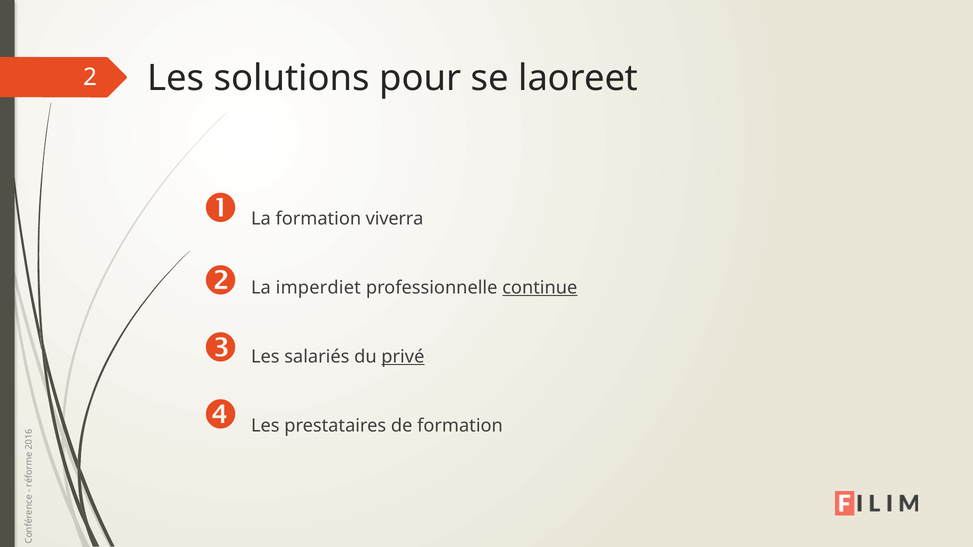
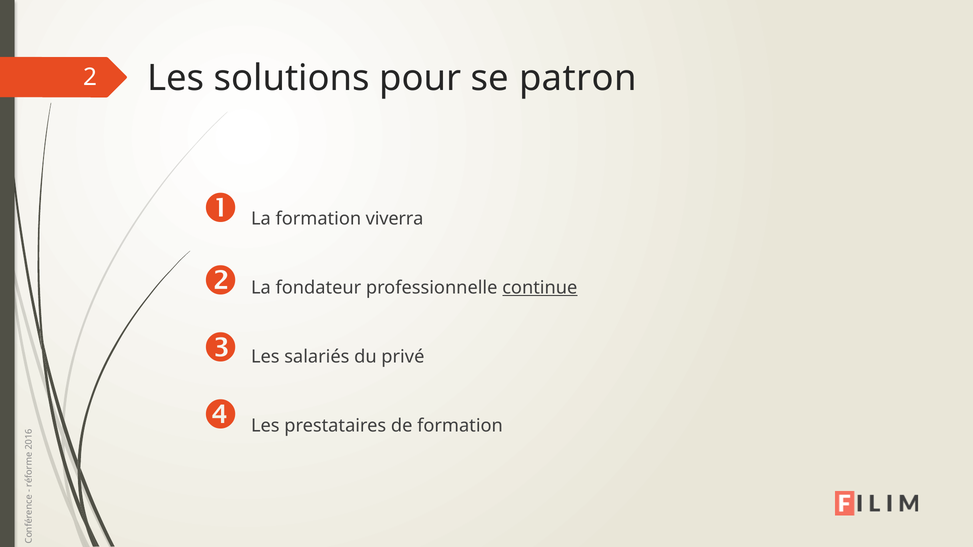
laoreet: laoreet -> patron
imperdiet: imperdiet -> fondateur
privé underline: present -> none
